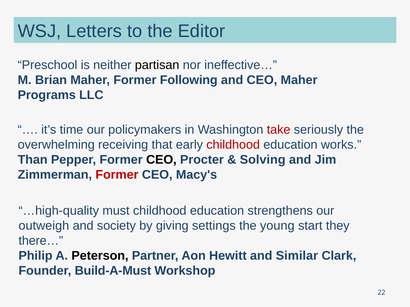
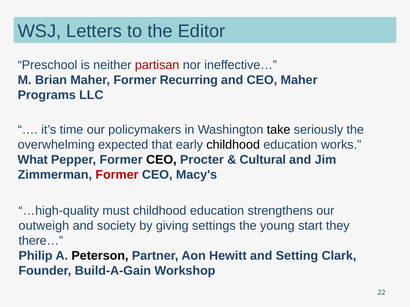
partisan colour: black -> red
Following: Following -> Recurring
take colour: red -> black
receiving: receiving -> expected
childhood at (233, 145) colour: red -> black
Than: Than -> What
Solving: Solving -> Cultural
Similar: Similar -> Setting
Build-A-Must: Build-A-Must -> Build-A-Gain
